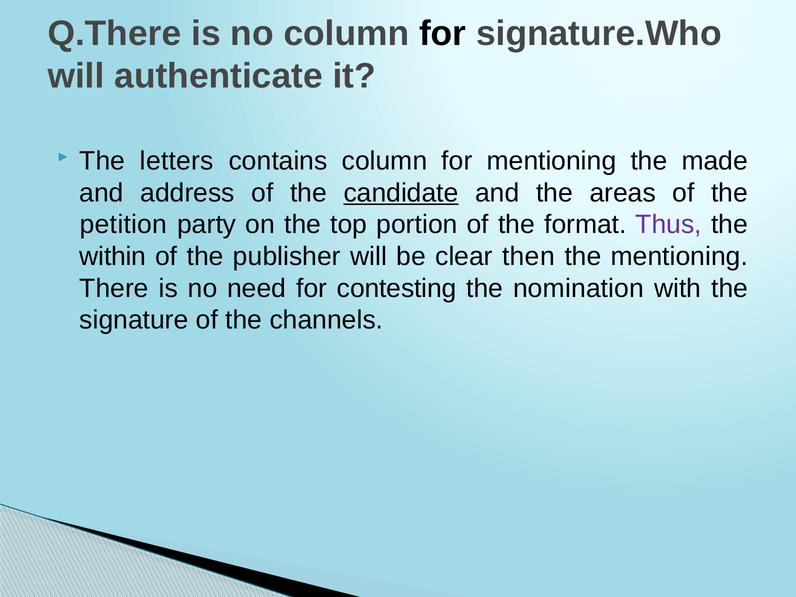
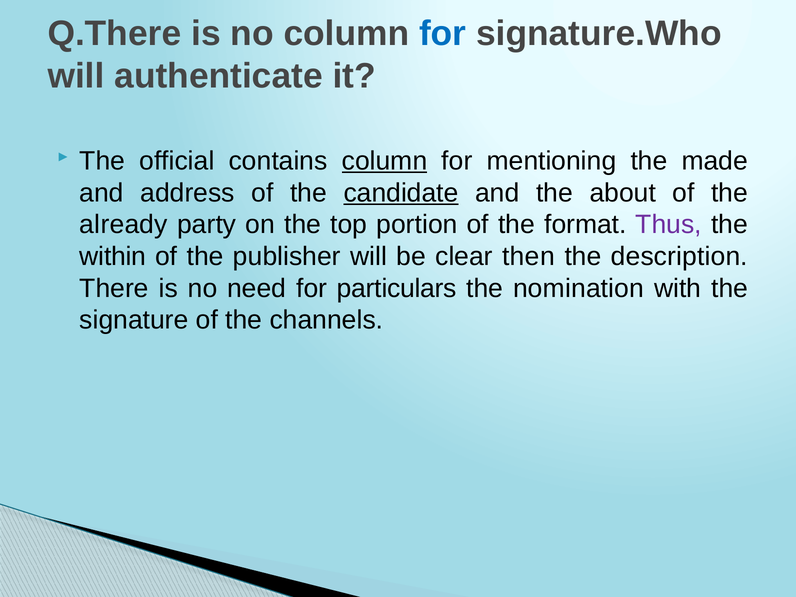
for at (443, 34) colour: black -> blue
letters: letters -> official
column at (385, 161) underline: none -> present
areas: areas -> about
petition: petition -> already
the mentioning: mentioning -> description
contesting: contesting -> particulars
